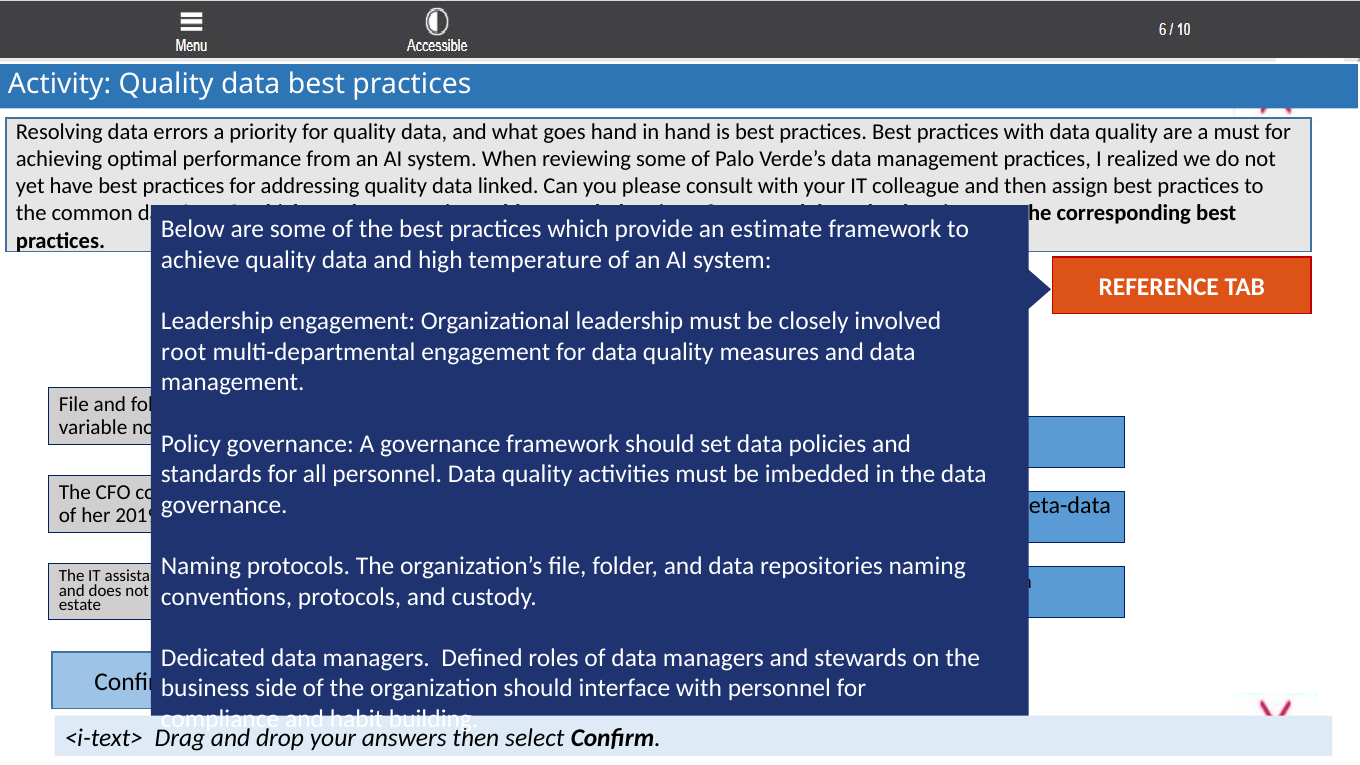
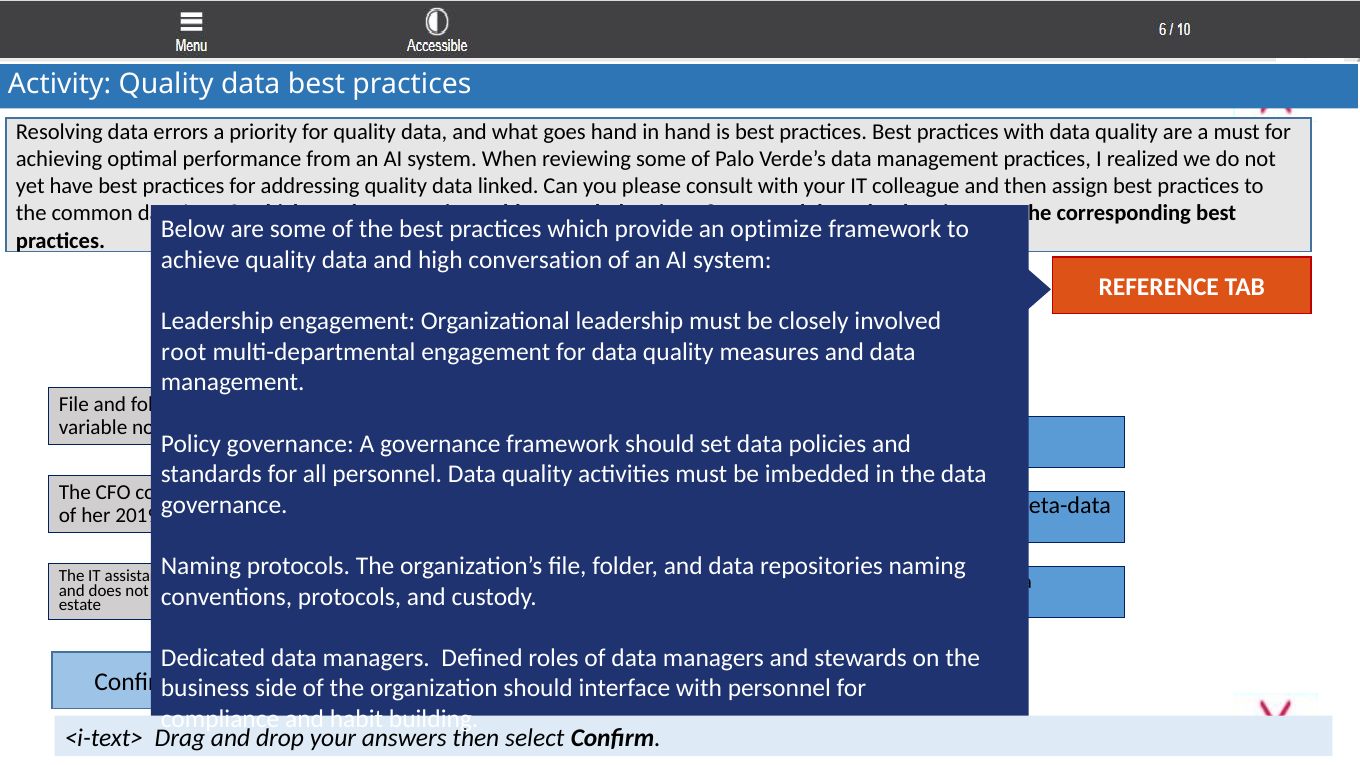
estimate: estimate -> optimize
temperature: temperature -> conversation
